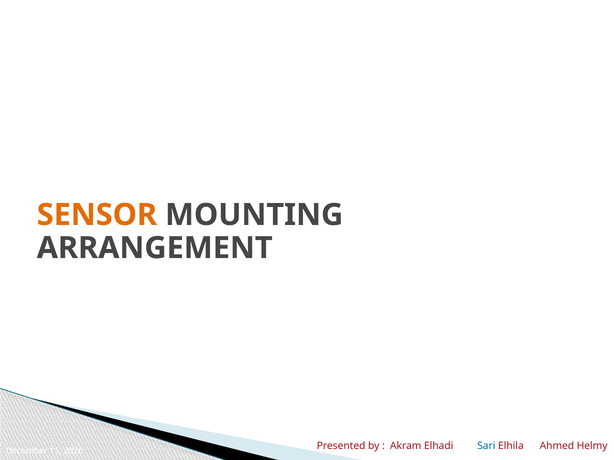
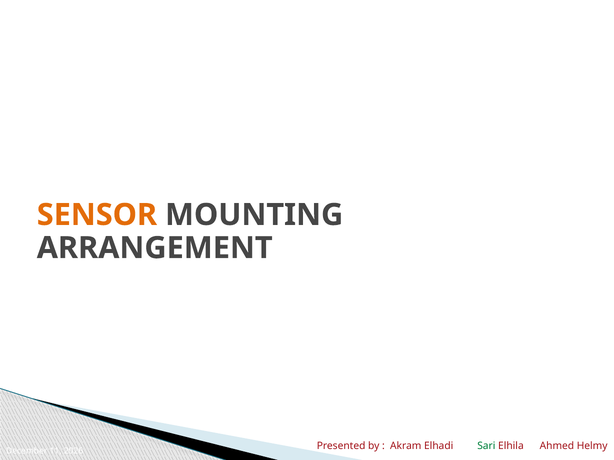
Sari colour: blue -> green
